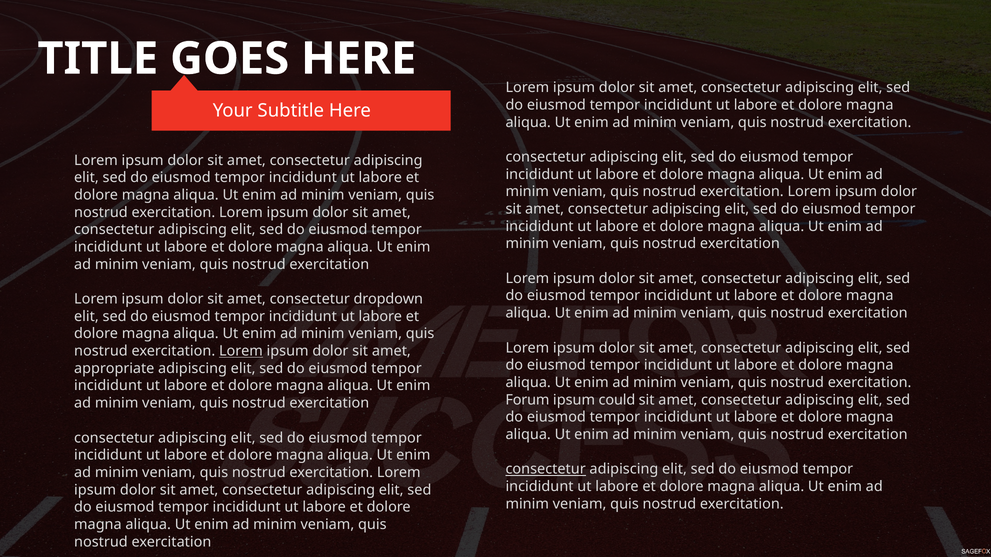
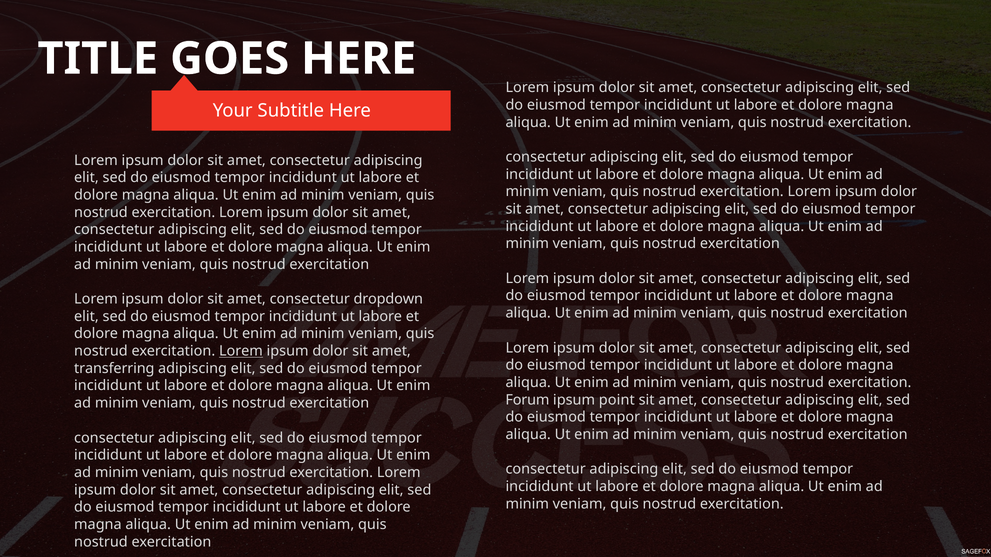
appropriate: appropriate -> transferring
could: could -> point
consectetur at (546, 469) underline: present -> none
